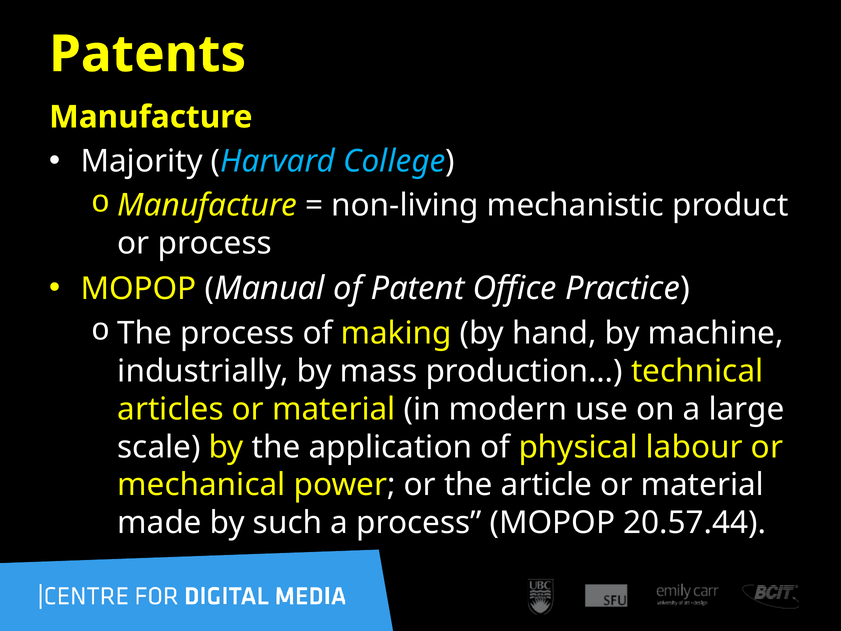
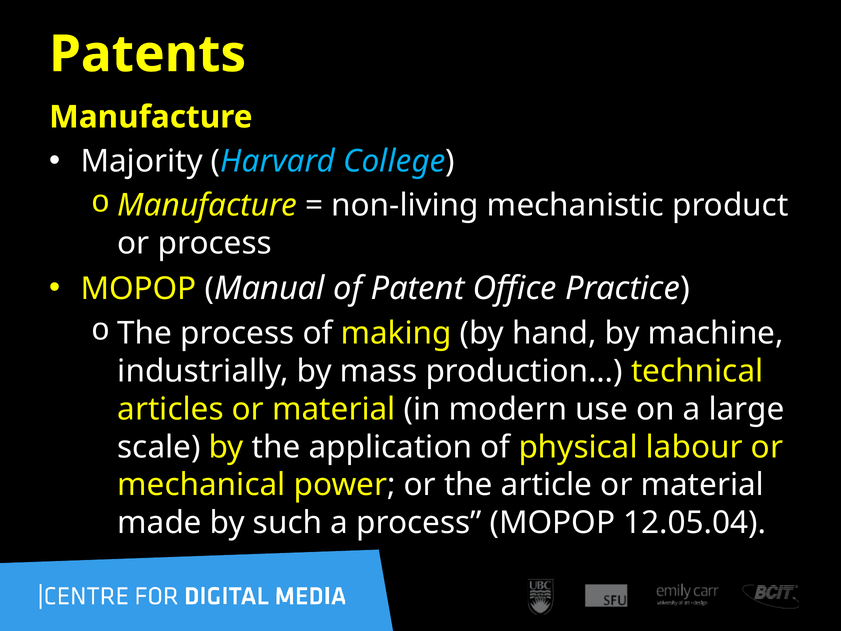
20.57.44: 20.57.44 -> 12.05.04
